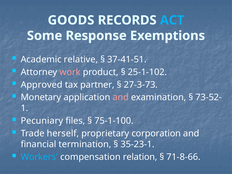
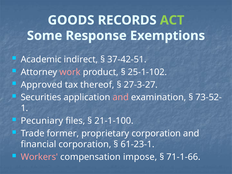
ACT colour: light blue -> light green
relative: relative -> indirect
37-41-51: 37-41-51 -> 37-42-51
partner: partner -> thereof
27-3-73: 27-3-73 -> 27-3-27
Monetary: Monetary -> Securities
75-1-100: 75-1-100 -> 21-1-100
herself: herself -> former
financial termination: termination -> corporation
35-23-1: 35-23-1 -> 61-23-1
Workers colour: light blue -> pink
relation: relation -> impose
71-8-66: 71-8-66 -> 71-1-66
